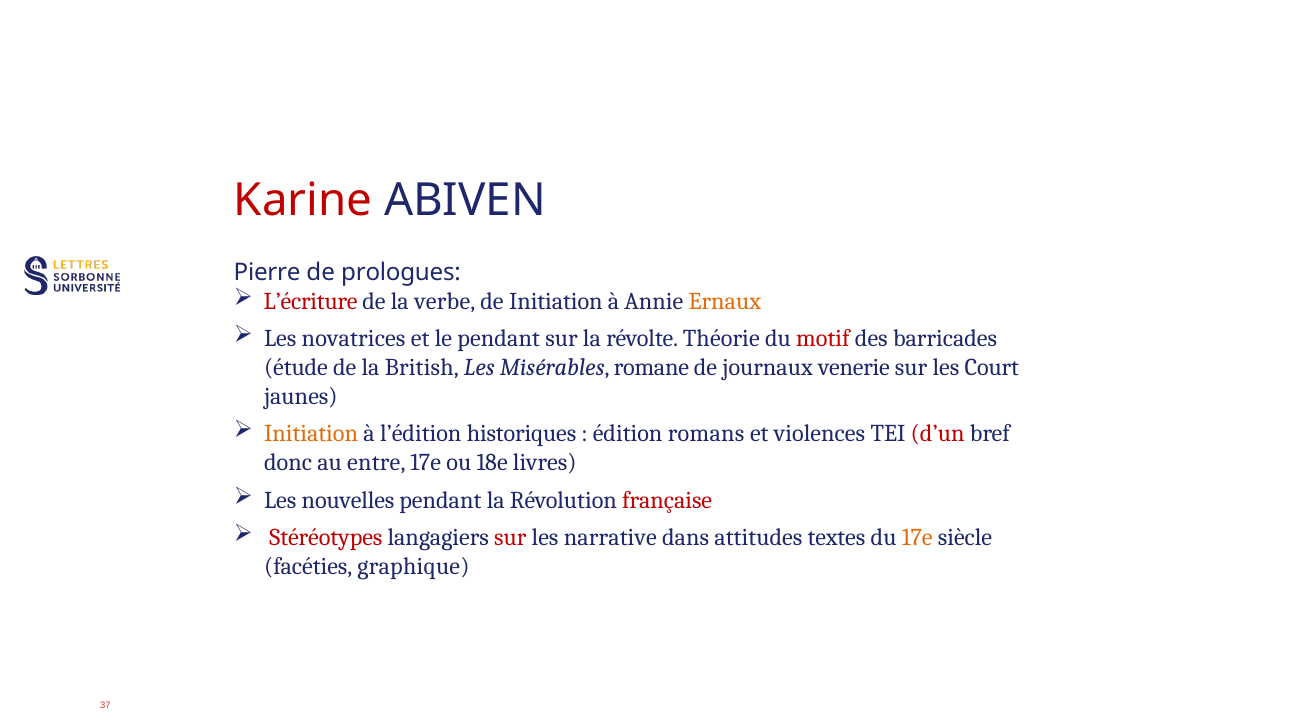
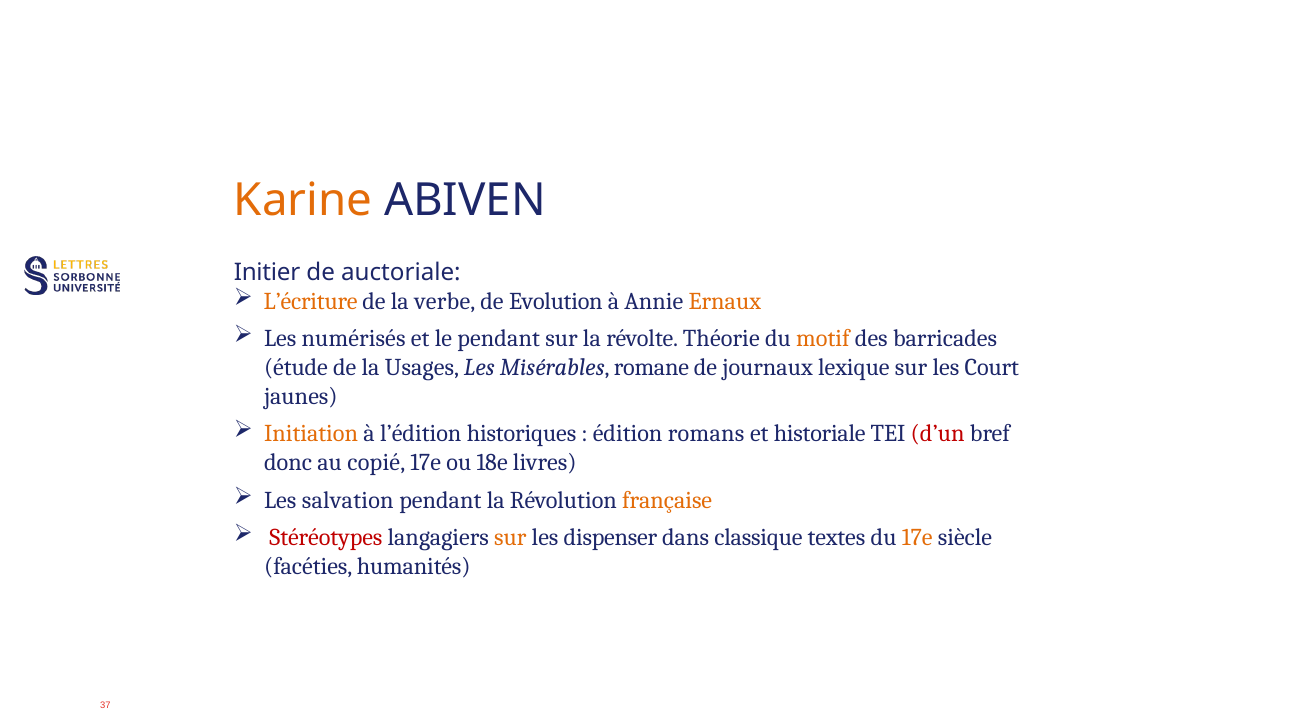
Karine colour: red -> orange
Pierre: Pierre -> Initier
prologues: prologues -> auctoriale
L’écriture colour: red -> orange
de Initiation: Initiation -> Evolution
novatrices: novatrices -> numérisés
motif colour: red -> orange
British: British -> Usages
venerie: venerie -> lexique
violences: violences -> historiale
entre: entre -> copié
nouvelles: nouvelles -> salvation
française colour: red -> orange
sur at (510, 537) colour: red -> orange
narrative: narrative -> dispenser
attitudes: attitudes -> classique
graphique: graphique -> humanités
